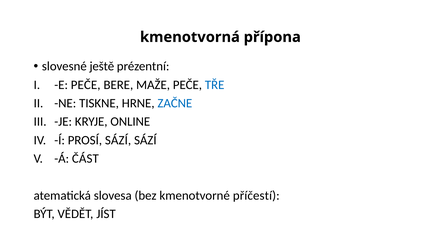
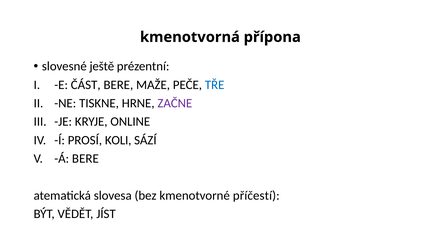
E PEČE: PEČE -> ČÁST
ZAČNE colour: blue -> purple
PROSÍ SÁZÍ: SÁZÍ -> KOLI
Á ČÁST: ČÁST -> BERE
